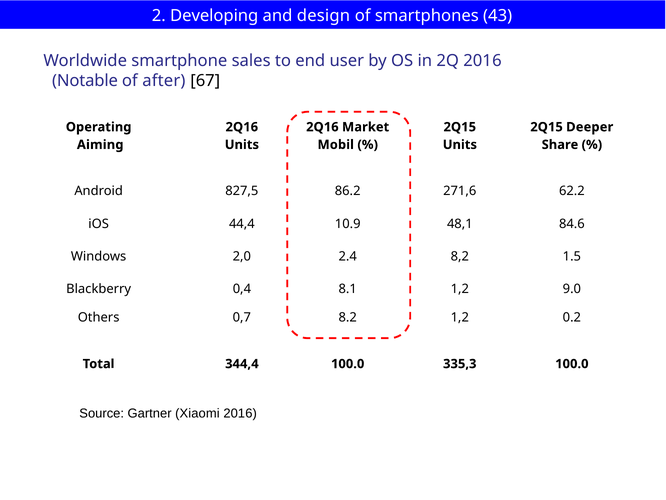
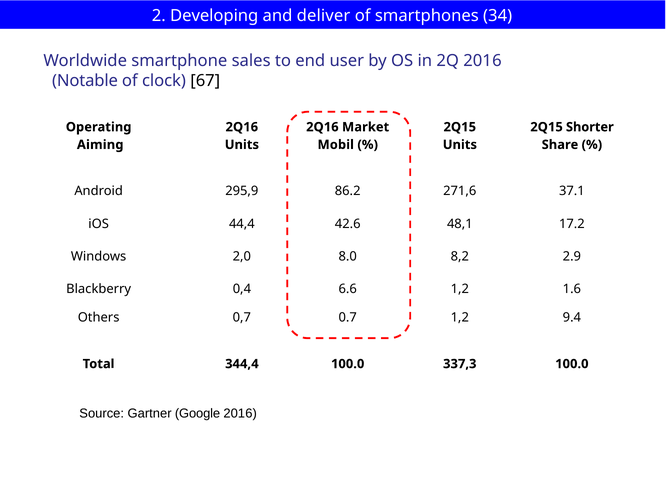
design: design -> deliver
43: 43 -> 34
after: after -> clock
Deeper: Deeper -> Shorter
827,5: 827,5 -> 295,9
62.2: 62.2 -> 37.1
10.9: 10.9 -> 42.6
84.6: 84.6 -> 17.2
2.4: 2.4 -> 8.0
1.5: 1.5 -> 2.9
8.1: 8.1 -> 6.6
9.0: 9.0 -> 1.6
8.2: 8.2 -> 0.7
0.2: 0.2 -> 9.4
335,3: 335,3 -> 337,3
Xiaomi: Xiaomi -> Google
